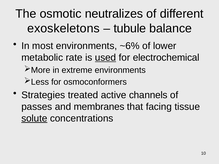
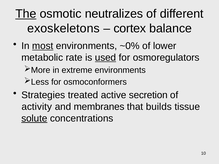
The underline: none -> present
tubule: tubule -> cortex
most underline: none -> present
~6%: ~6% -> ~0%
electrochemical: electrochemical -> osmoregulators
channels: channels -> secretion
passes: passes -> activity
facing: facing -> builds
